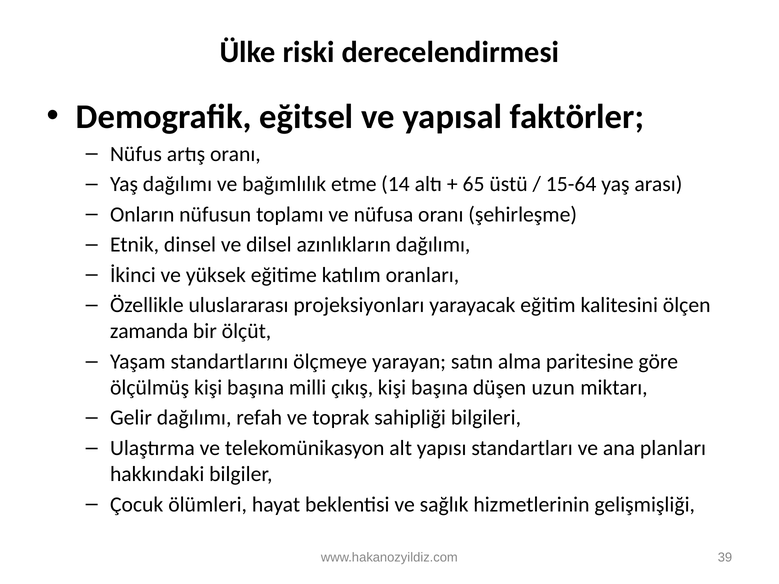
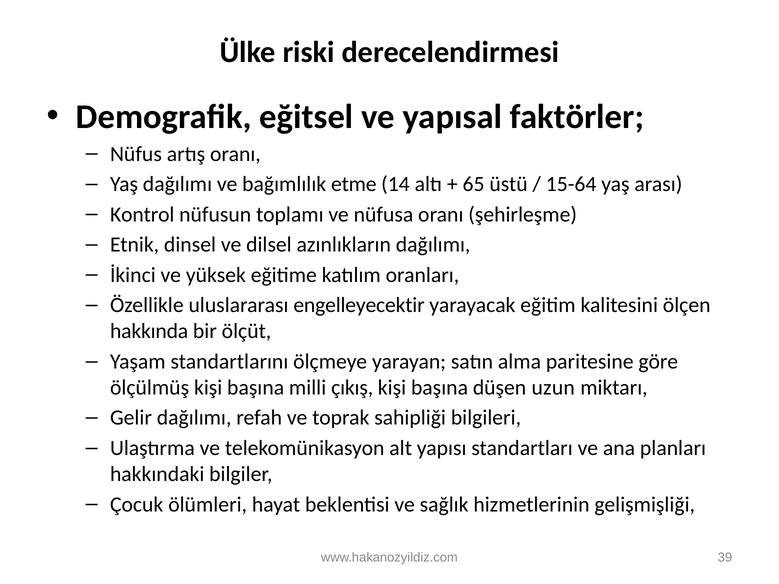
Onların: Onların -> Kontrol
projeksiyonları: projeksiyonları -> engelleyecektir
zamanda: zamanda -> hakkında
